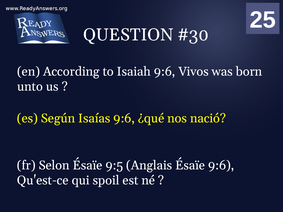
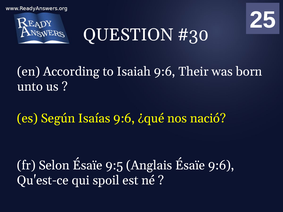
Vivos: Vivos -> Their
